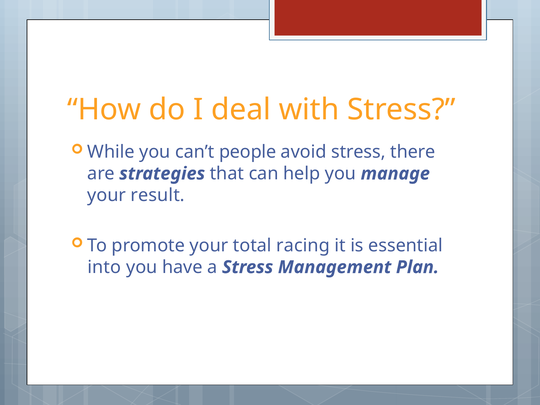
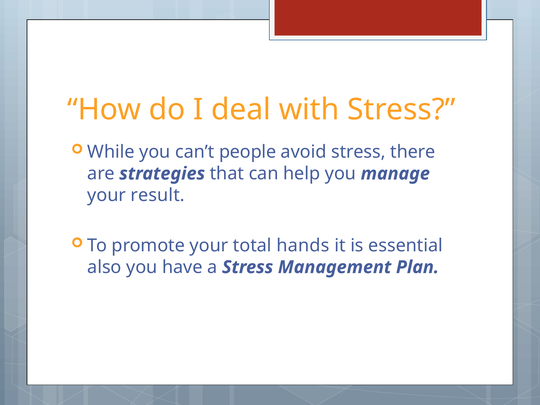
racing: racing -> hands
into: into -> also
